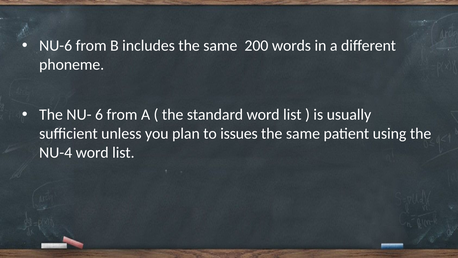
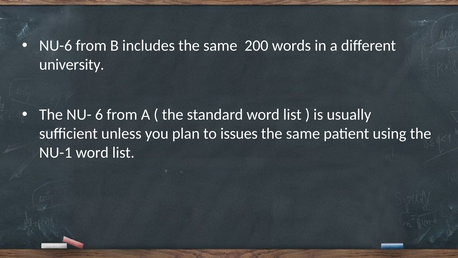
phoneme: phoneme -> university
NU-4: NU-4 -> NU-1
